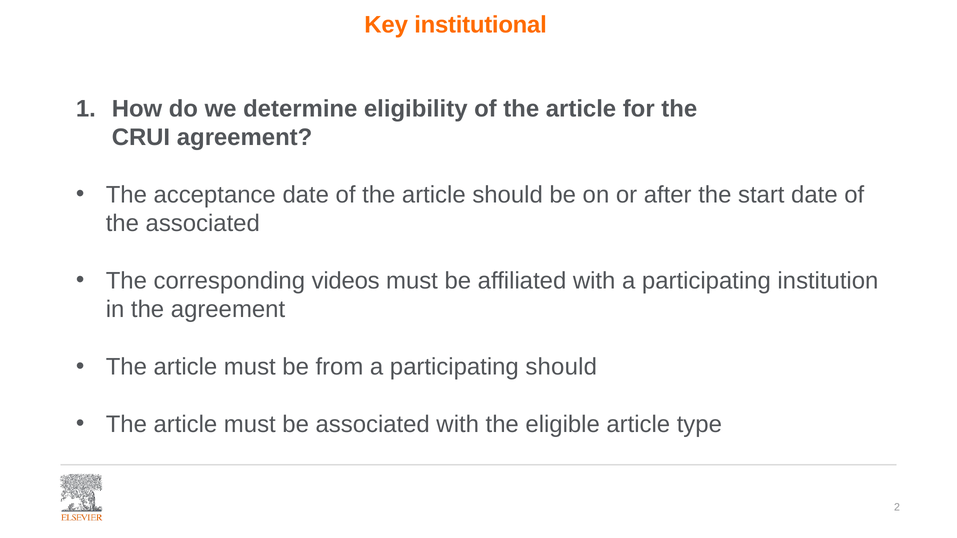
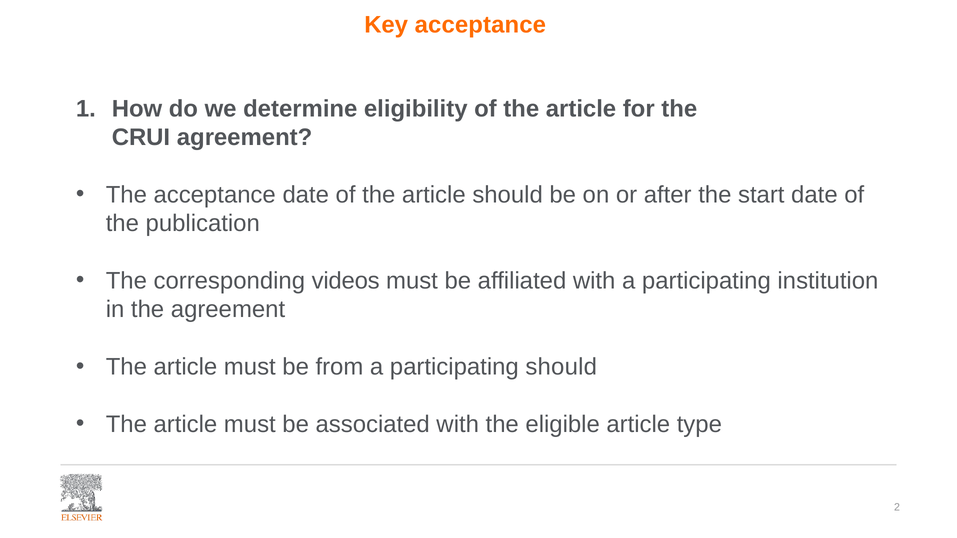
Key institutional: institutional -> acceptance
the associated: associated -> publication
